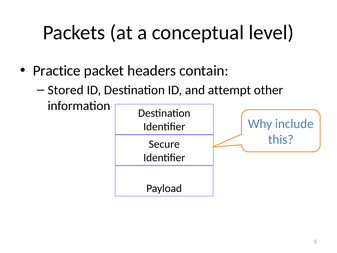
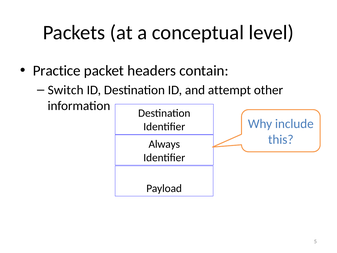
Stored: Stored -> Switch
Secure: Secure -> Always
